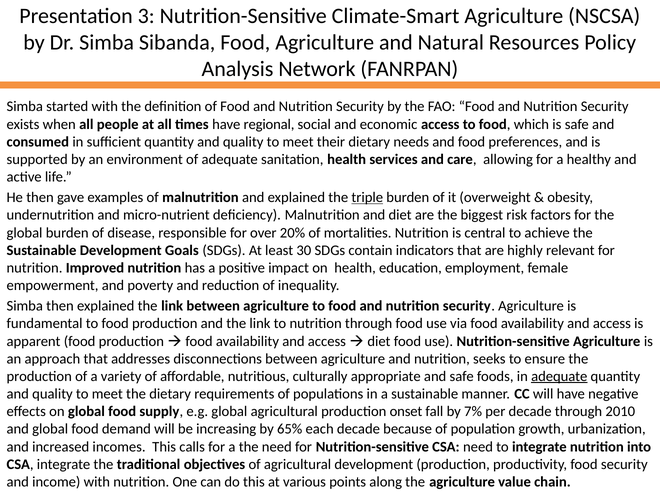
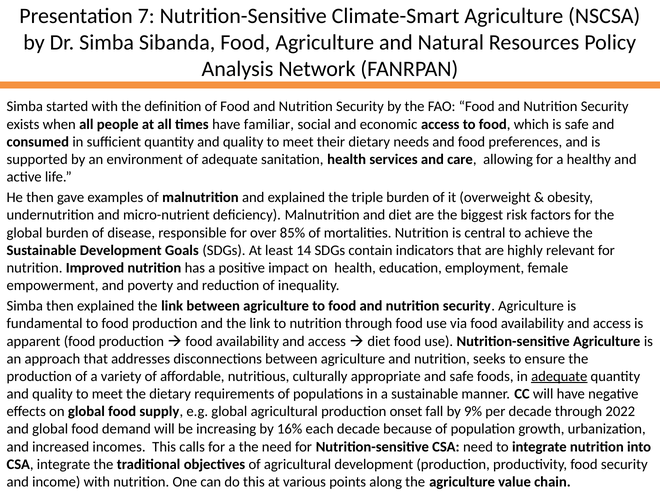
3: 3 -> 7
regional: regional -> familiar
triple underline: present -> none
20%: 20% -> 85%
30: 30 -> 14
7%: 7% -> 9%
2010: 2010 -> 2022
65%: 65% -> 16%
